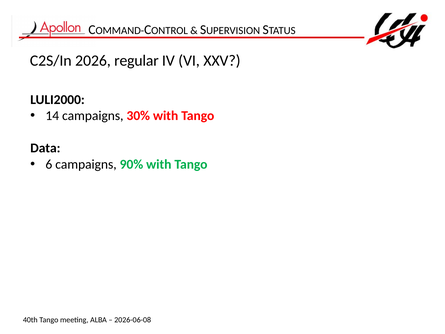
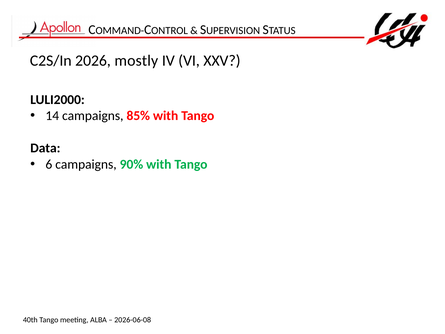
regular: regular -> mostly
30%: 30% -> 85%
